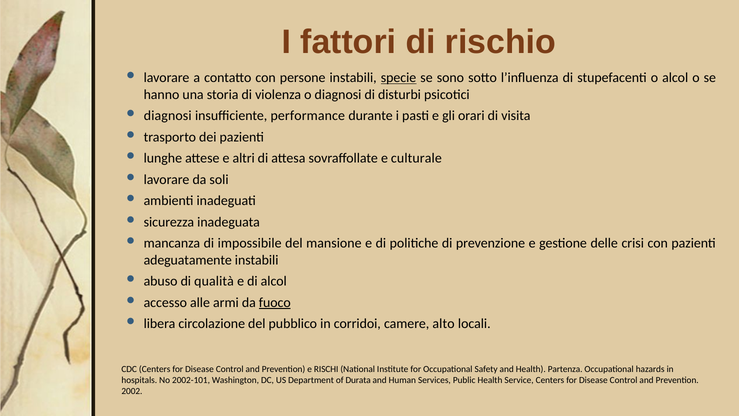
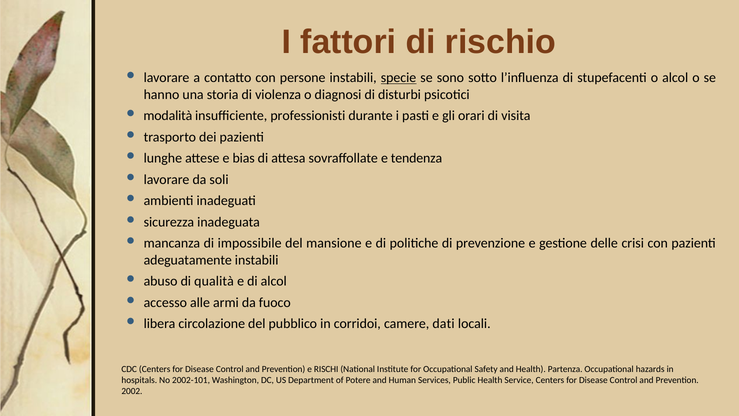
diagnosi at (168, 116): diagnosi -> modalità
performance: performance -> professionisti
altri: altri -> bias
culturale: culturale -> tendenza
fuoco underline: present -> none
alto: alto -> dati
Durata: Durata -> Potere
